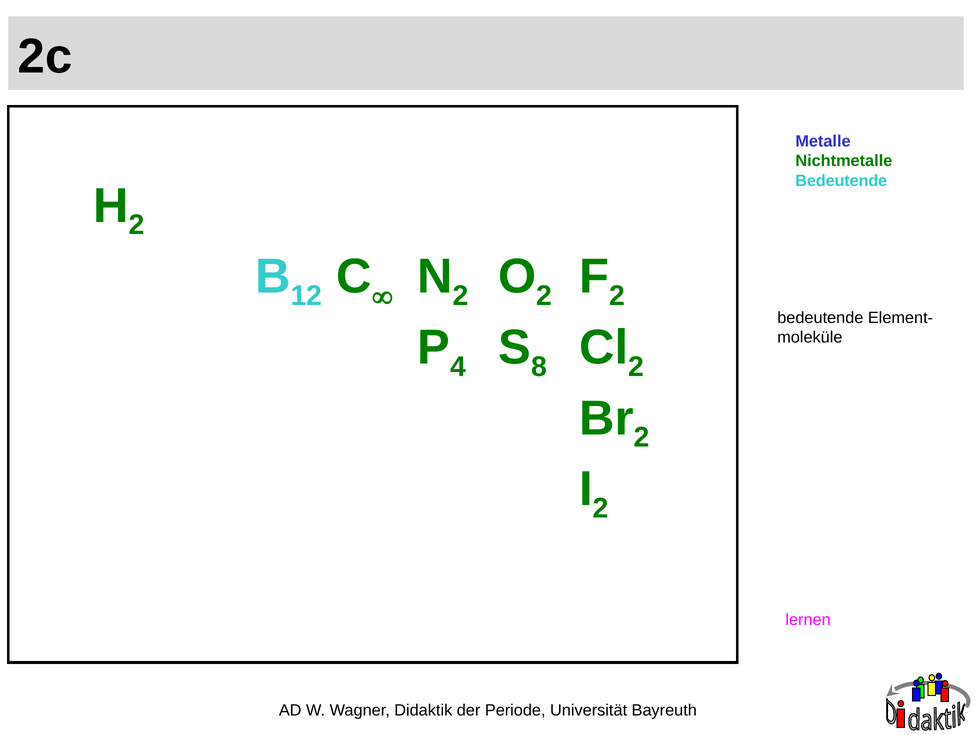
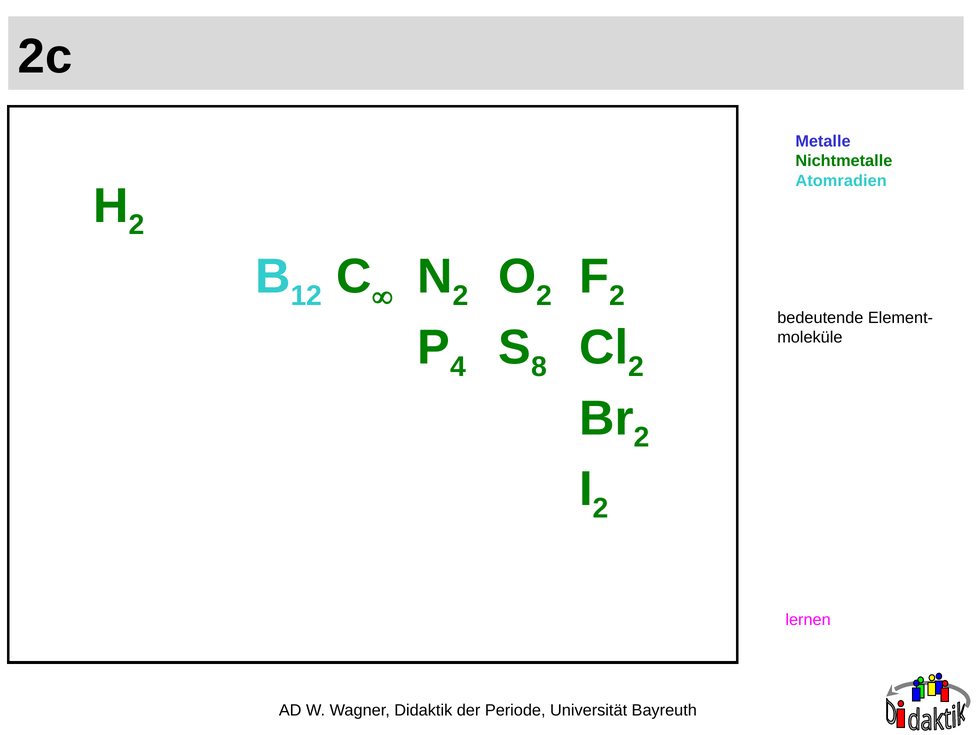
Bedeutende at (841, 181): Bedeutende -> Atomradien
